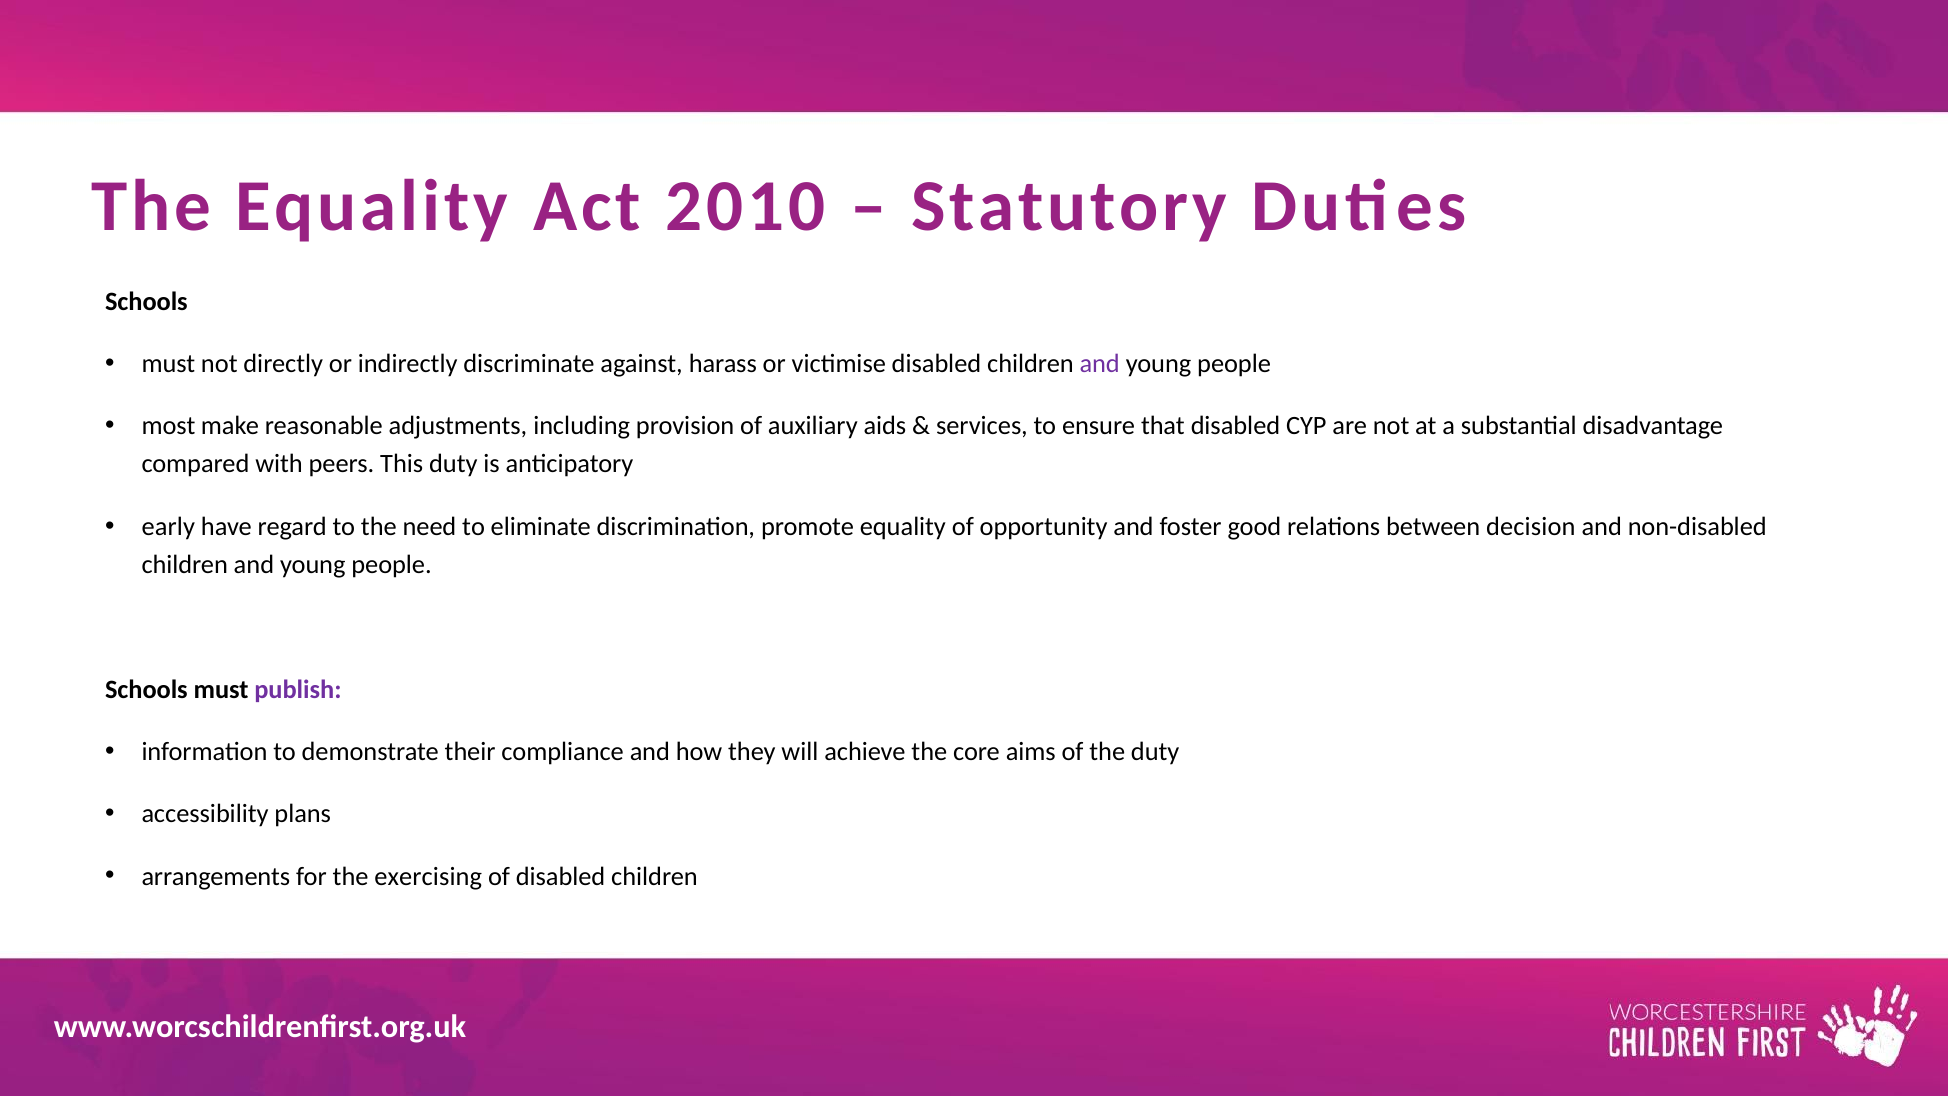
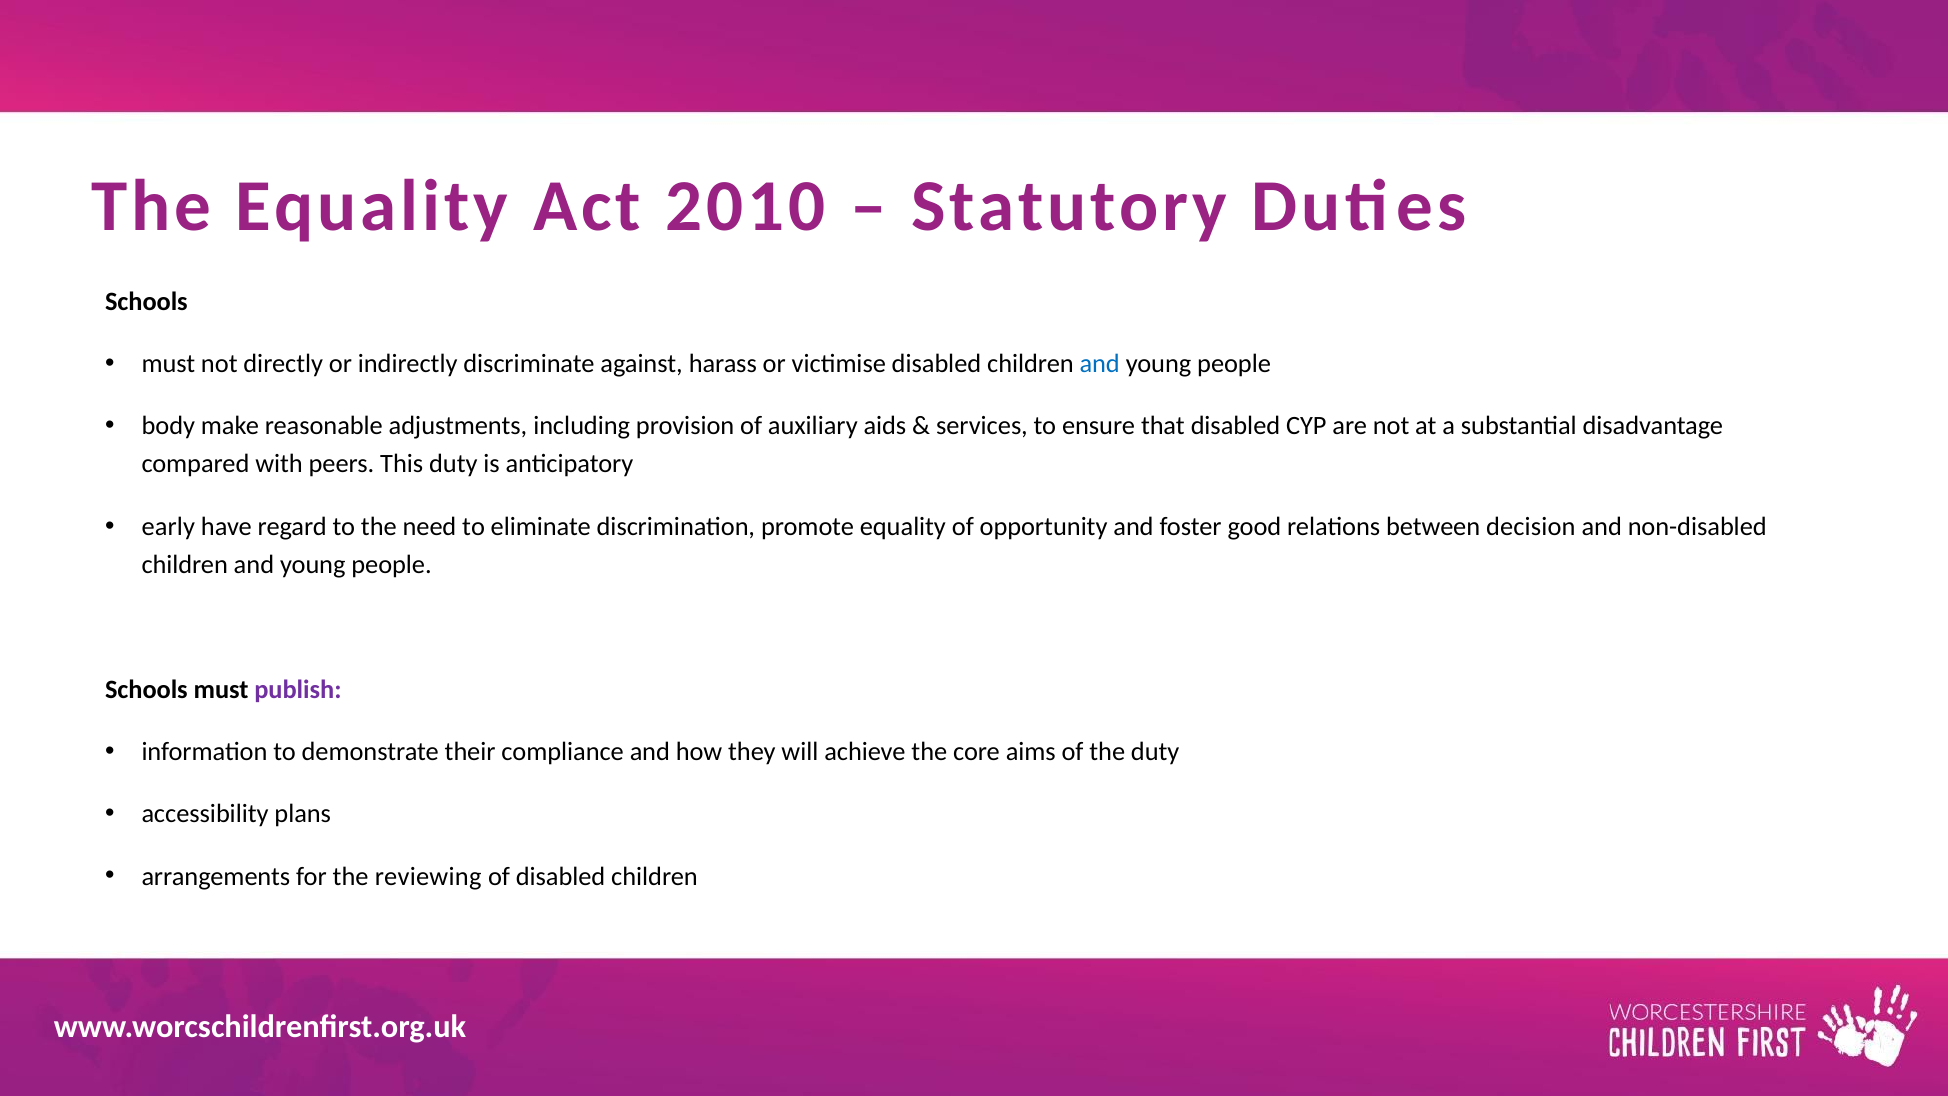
and at (1100, 364) colour: purple -> blue
most: most -> body
exercising: exercising -> reviewing
